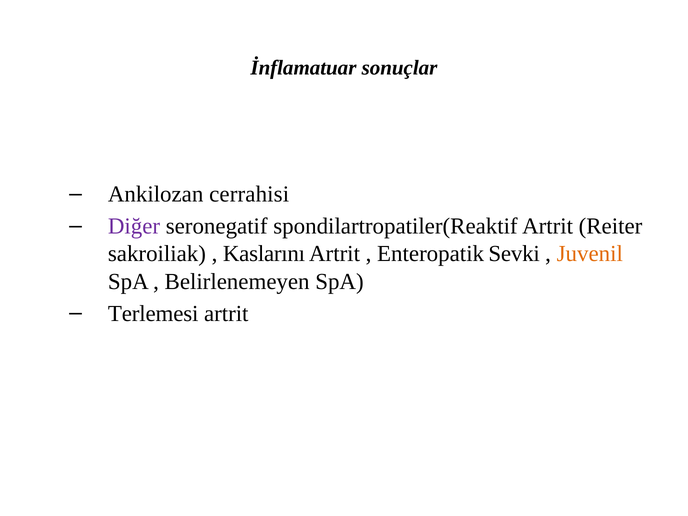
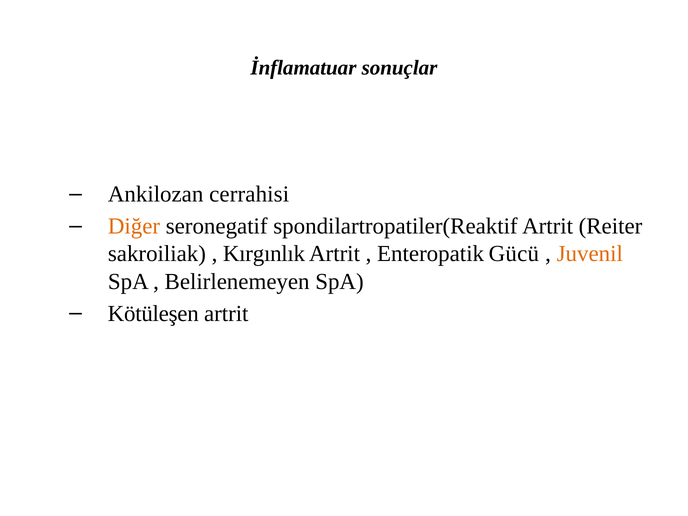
Diğer colour: purple -> orange
Kaslarını: Kaslarını -> Kırgınlık
Sevki: Sevki -> Gücü
Terlemesi: Terlemesi -> Kötüleşen
